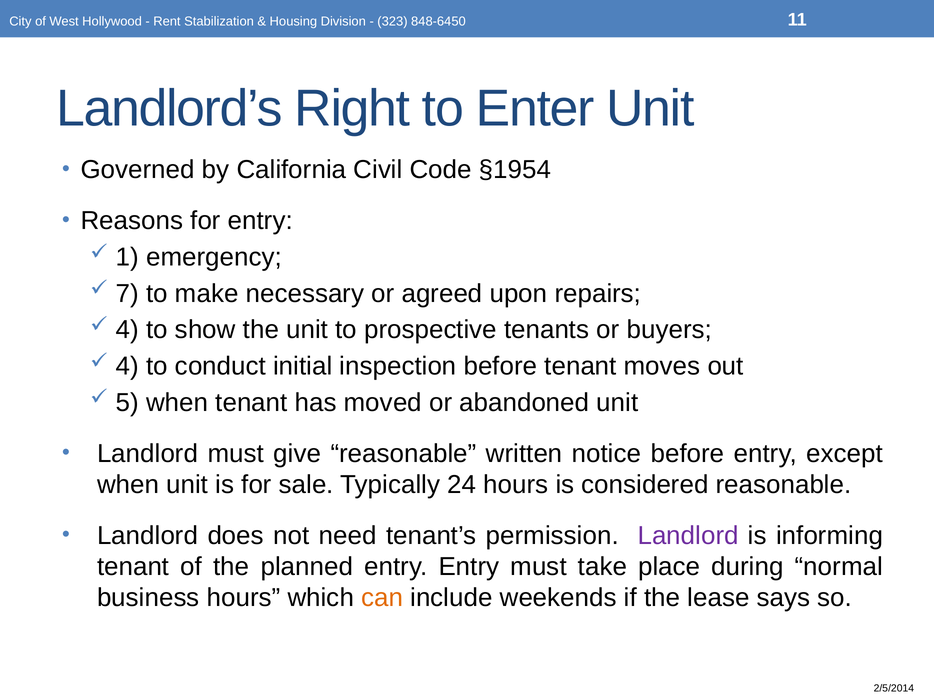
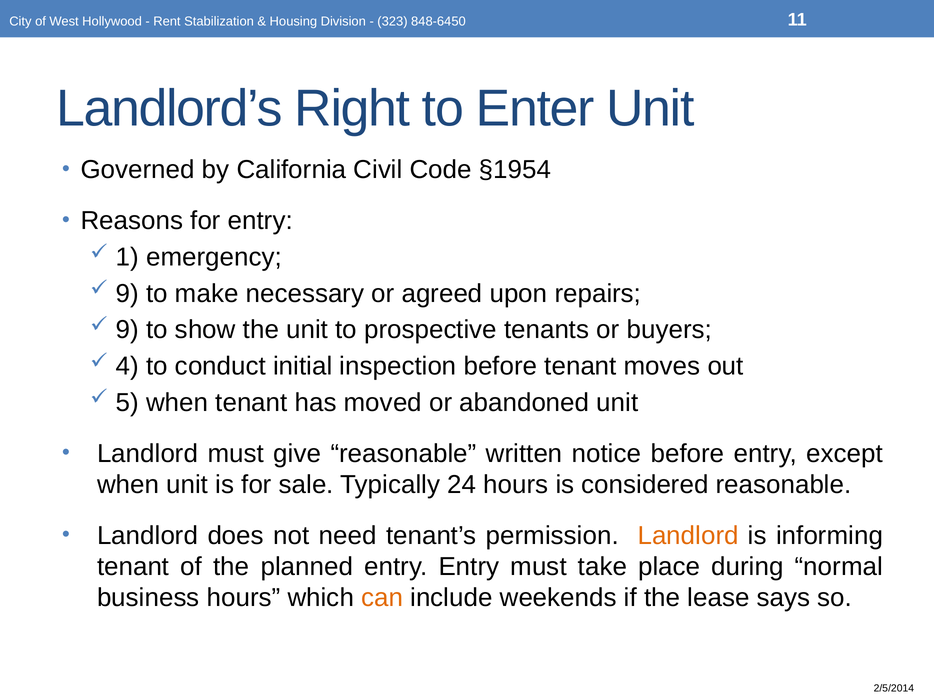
7 at (127, 294): 7 -> 9
4 at (127, 330): 4 -> 9
Landlord at (688, 536) colour: purple -> orange
